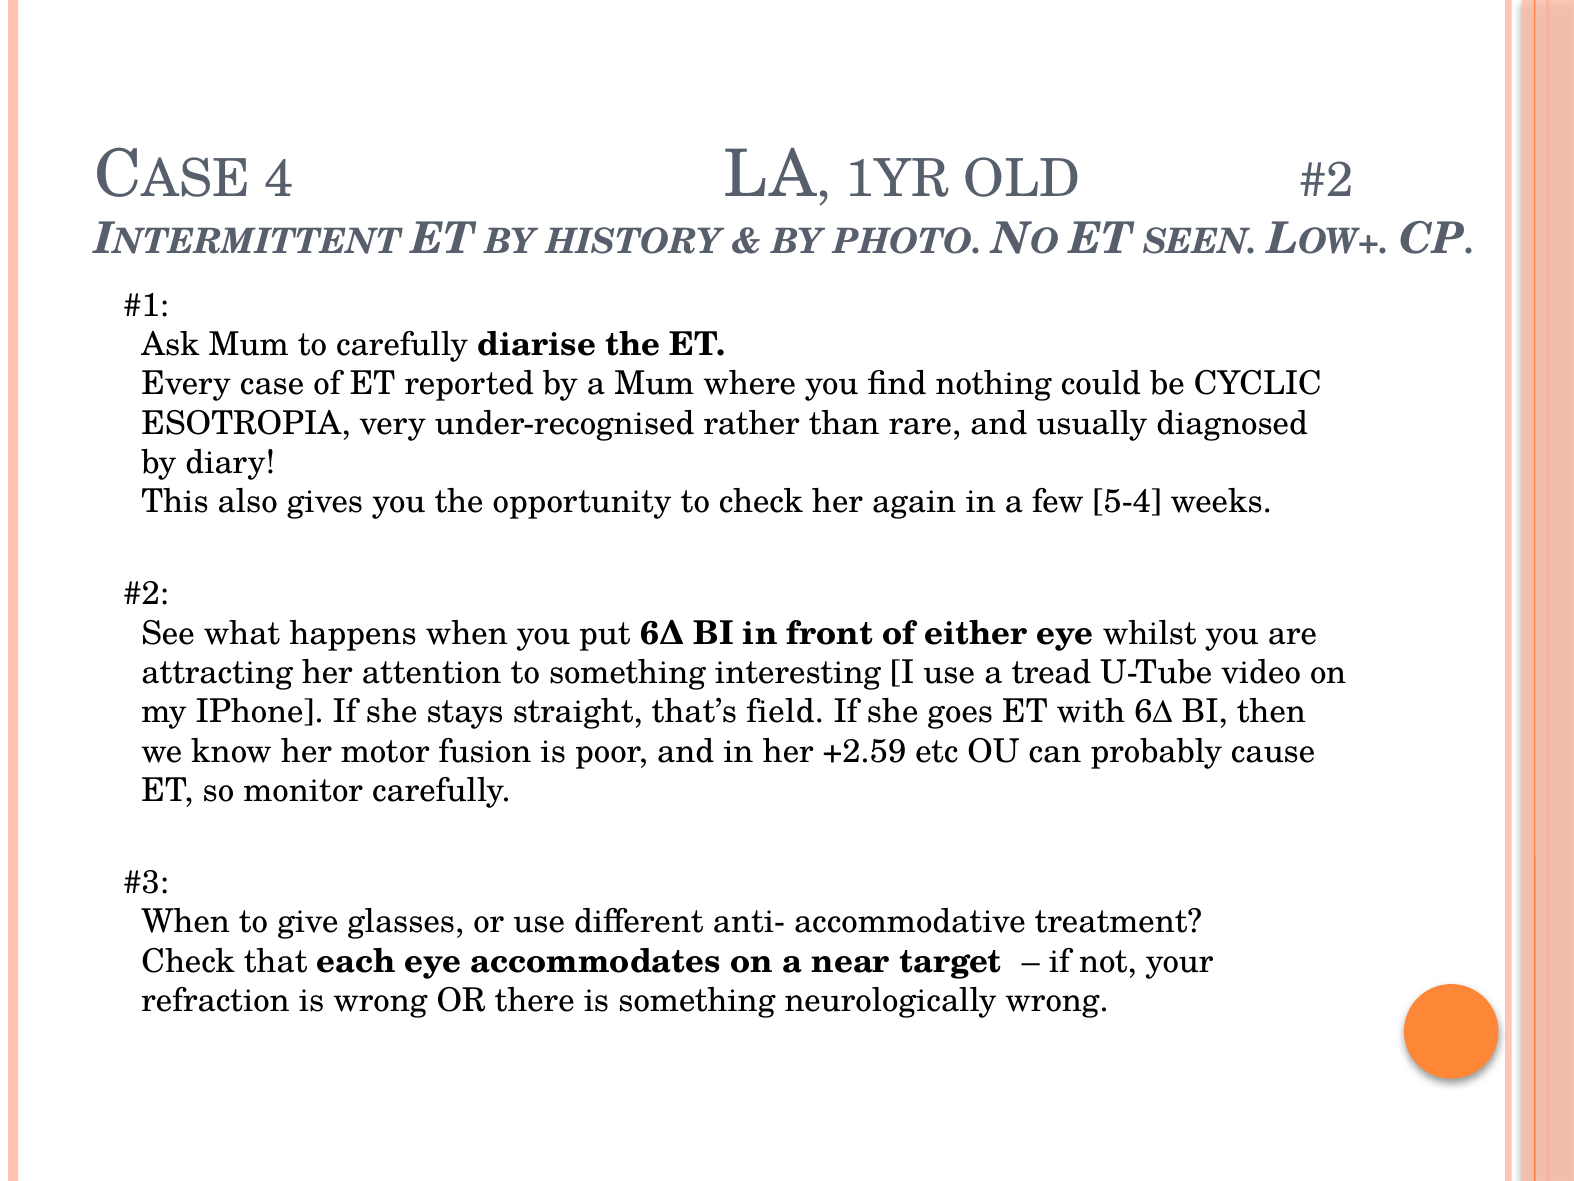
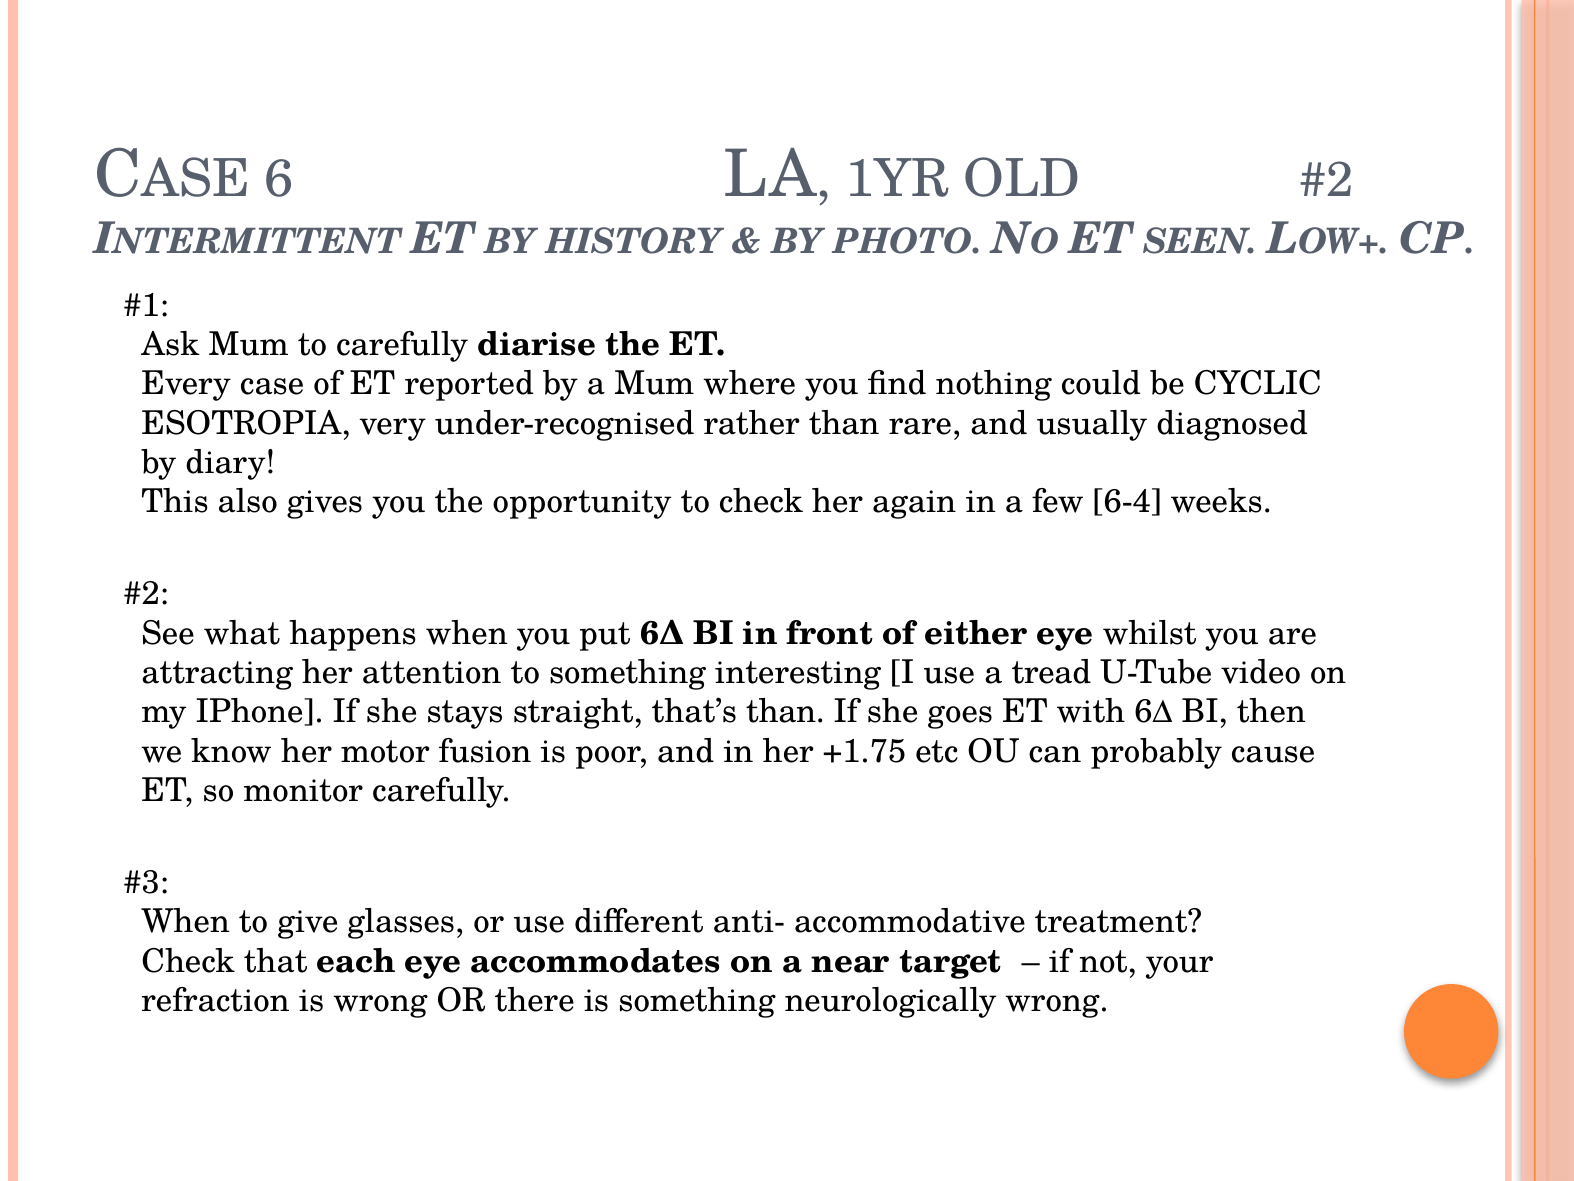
4: 4 -> 6
5-4: 5-4 -> 6-4
that’s field: field -> than
+2.59: +2.59 -> +1.75
